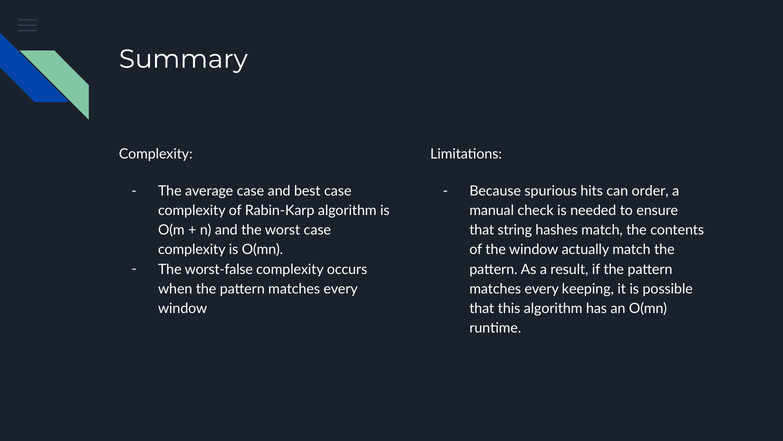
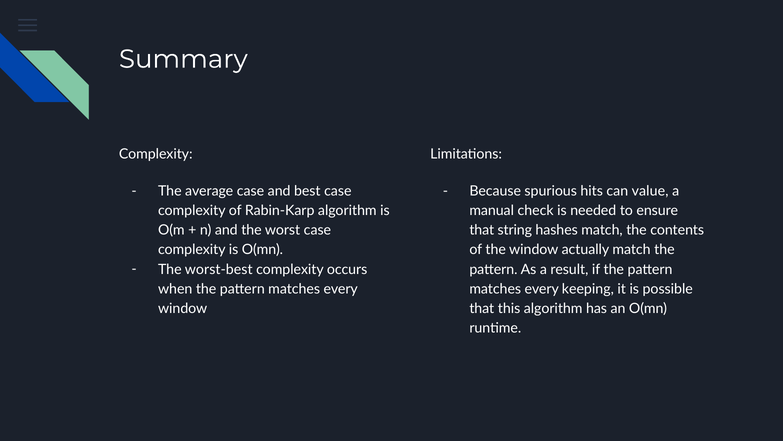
order: order -> value
worst-false: worst-false -> worst-best
